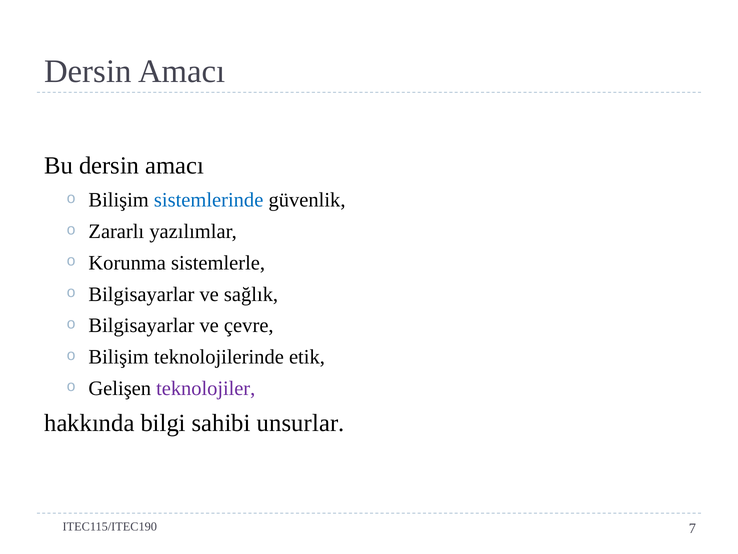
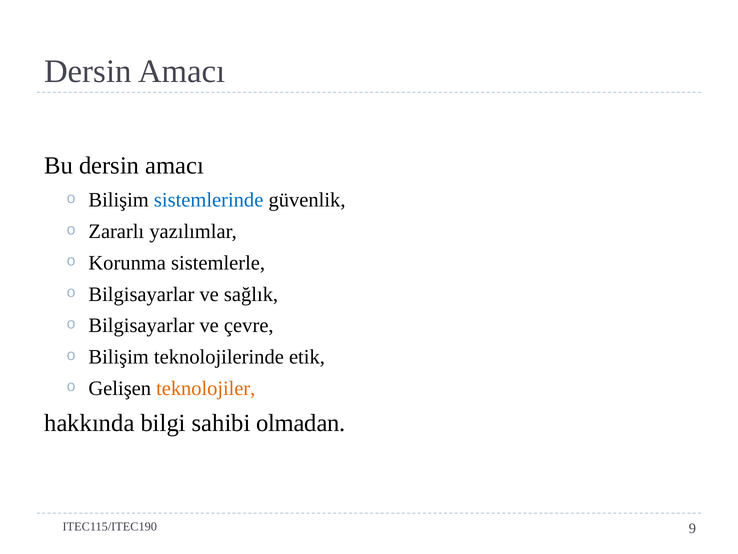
teknolojiler colour: purple -> orange
unsurlar: unsurlar -> olmadan
7: 7 -> 9
